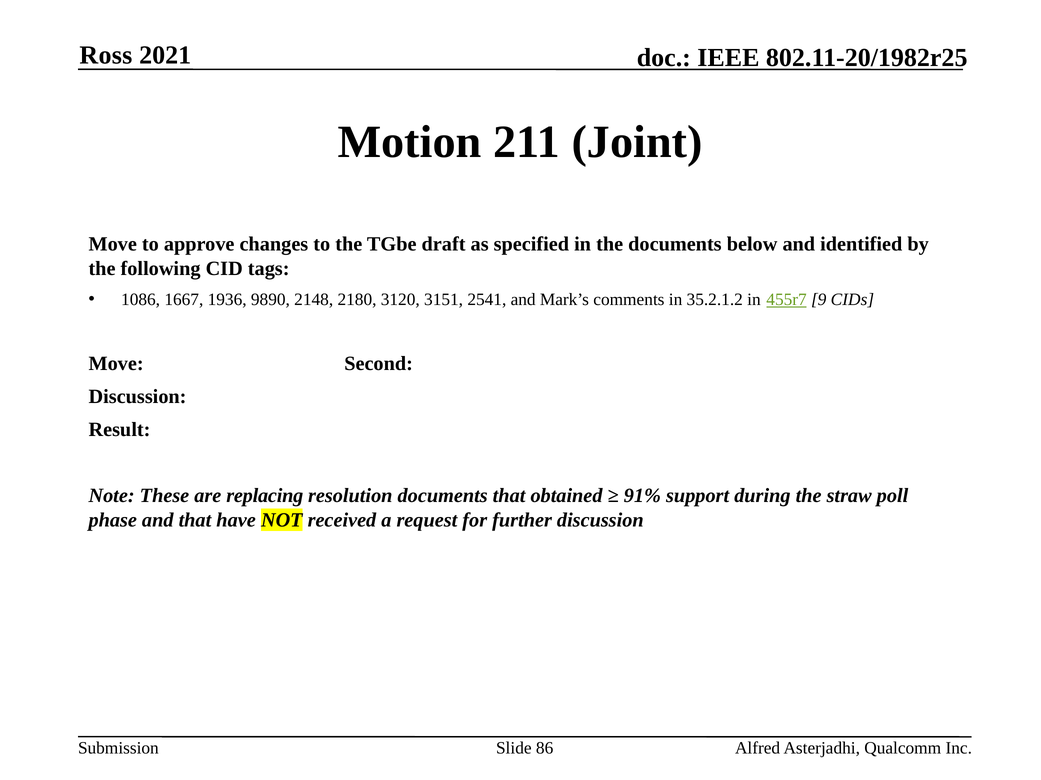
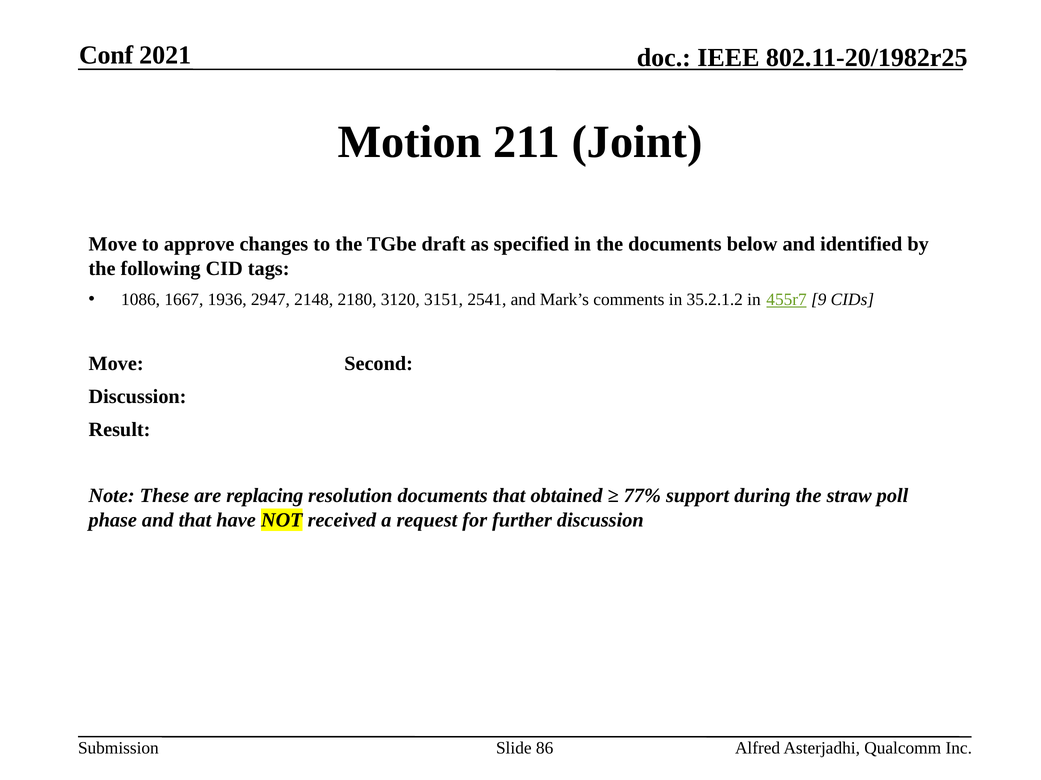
Ross: Ross -> Conf
9890: 9890 -> 2947
91%: 91% -> 77%
